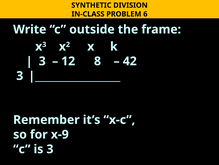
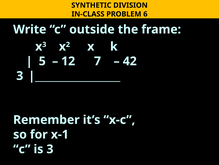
3 at (42, 61): 3 -> 5
8: 8 -> 7
x-9: x-9 -> x-1
